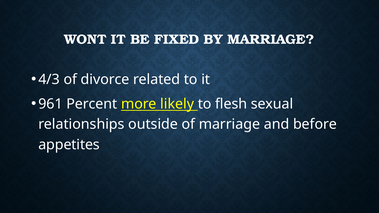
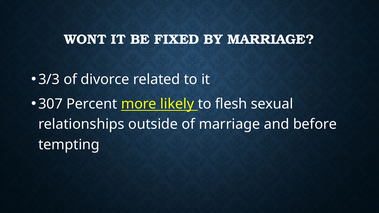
4/3: 4/3 -> 3/3
961: 961 -> 307
appetites: appetites -> tempting
